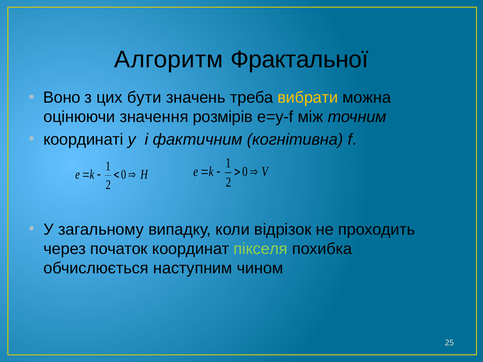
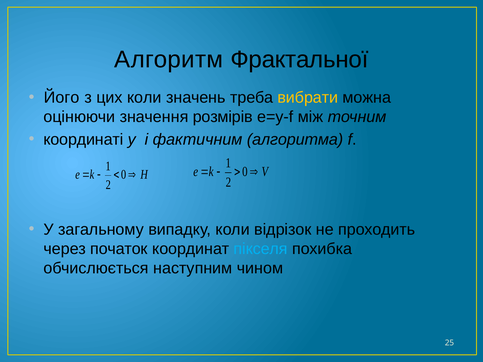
Воно: Воно -> Його
цих бути: бути -> коли
когнітивна: когнітивна -> алгоритма
пікселя colour: light green -> light blue
